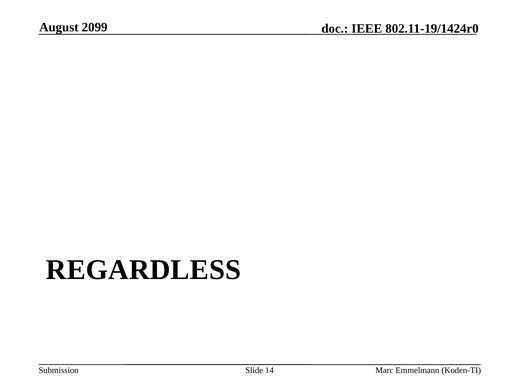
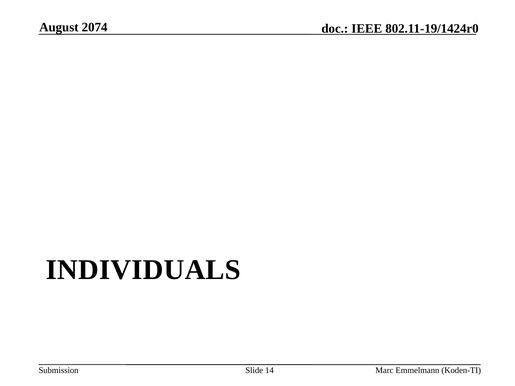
2099: 2099 -> 2074
REGARDLESS: REGARDLESS -> INDIVIDUALS
